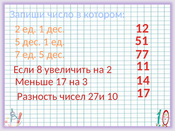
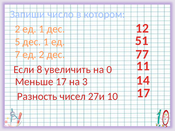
ед 5: 5 -> 2
на 2: 2 -> 0
